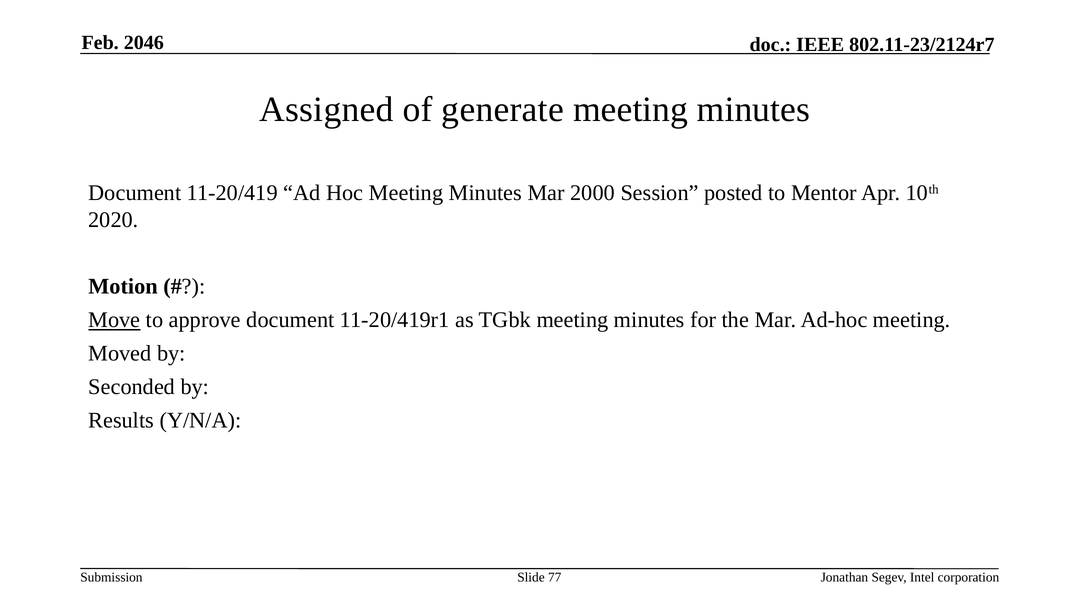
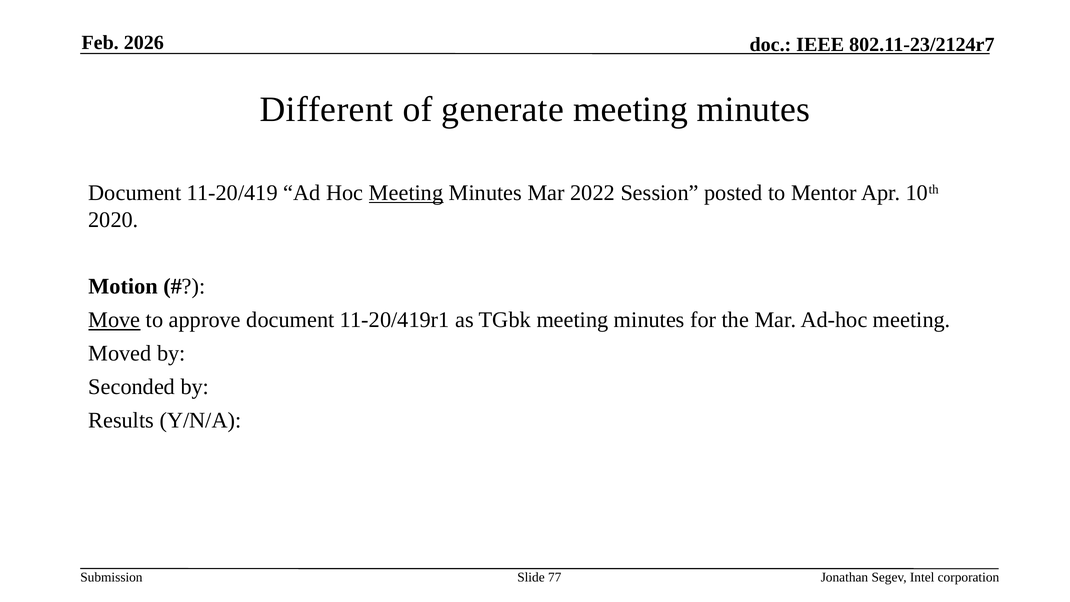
2046: 2046 -> 2026
Assigned: Assigned -> Different
Meeting at (406, 193) underline: none -> present
2000: 2000 -> 2022
